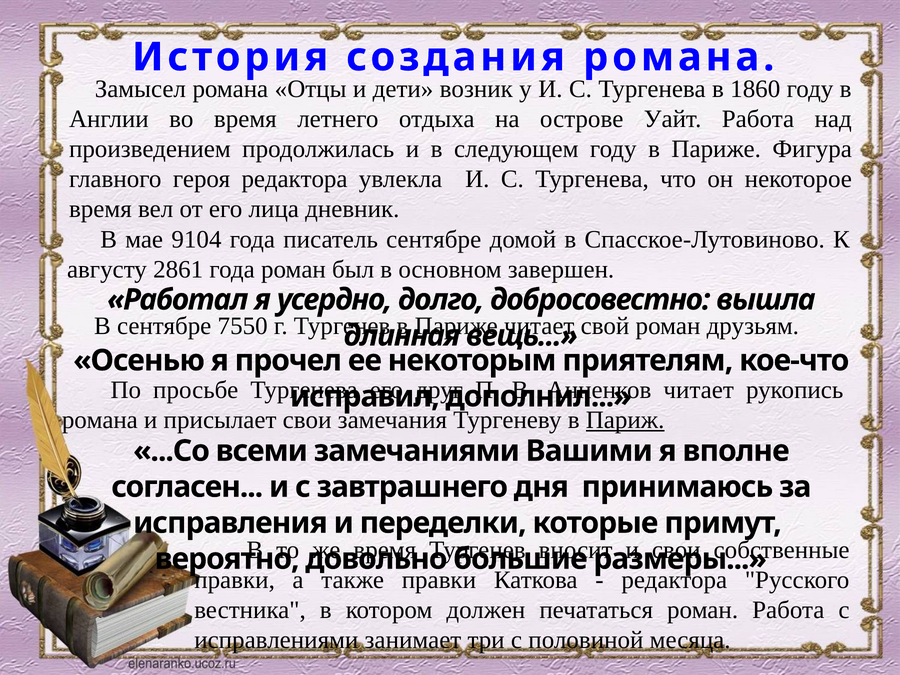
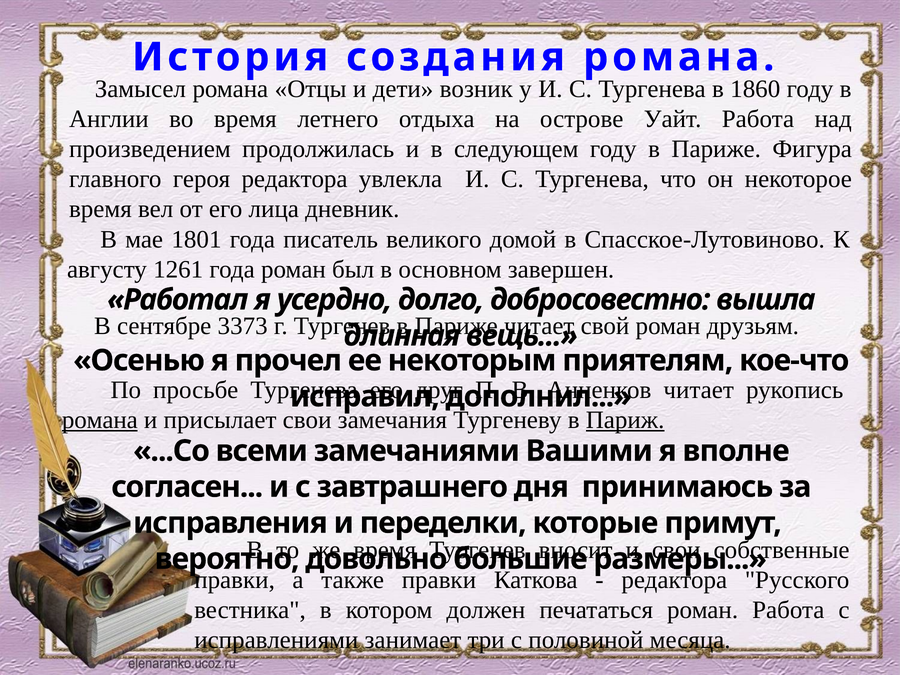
9104: 9104 -> 1801
писатель сентябре: сентябре -> великого
2861: 2861 -> 1261
7550: 7550 -> 3373
романа at (100, 420) underline: none -> present
